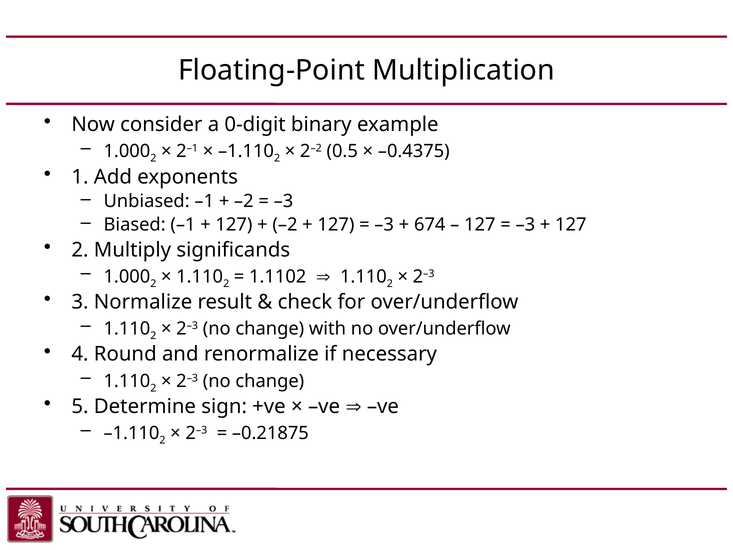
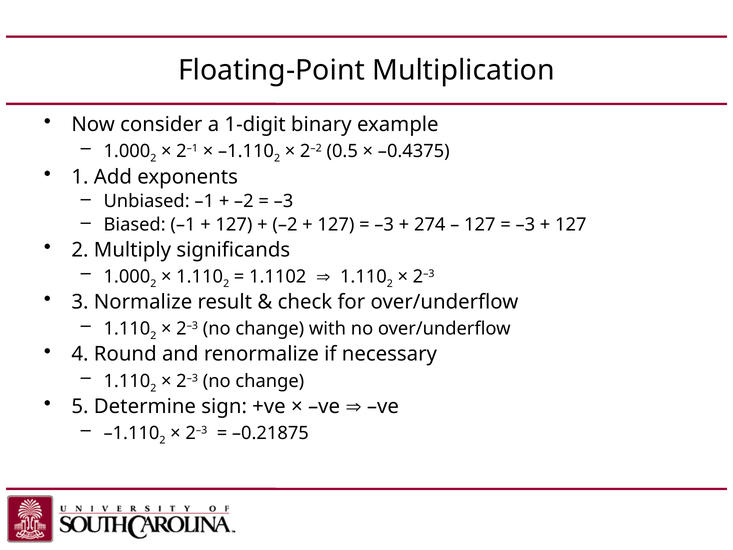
0-digit: 0-digit -> 1-digit
674: 674 -> 274
